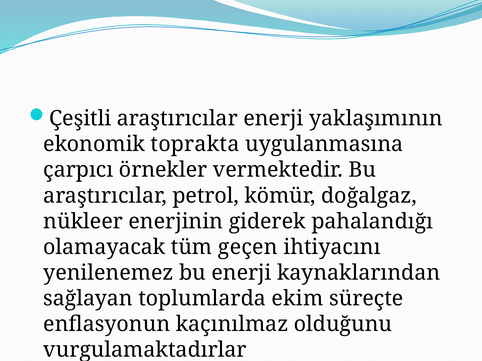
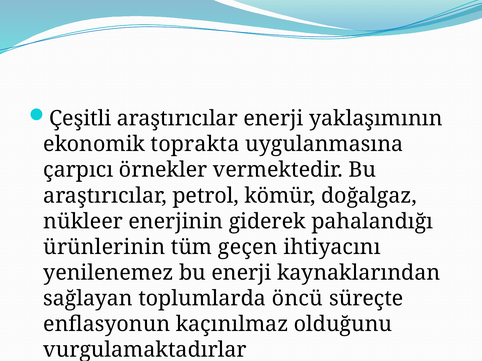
olamayacak: olamayacak -> ürünlerinin
ekim: ekim -> öncü
